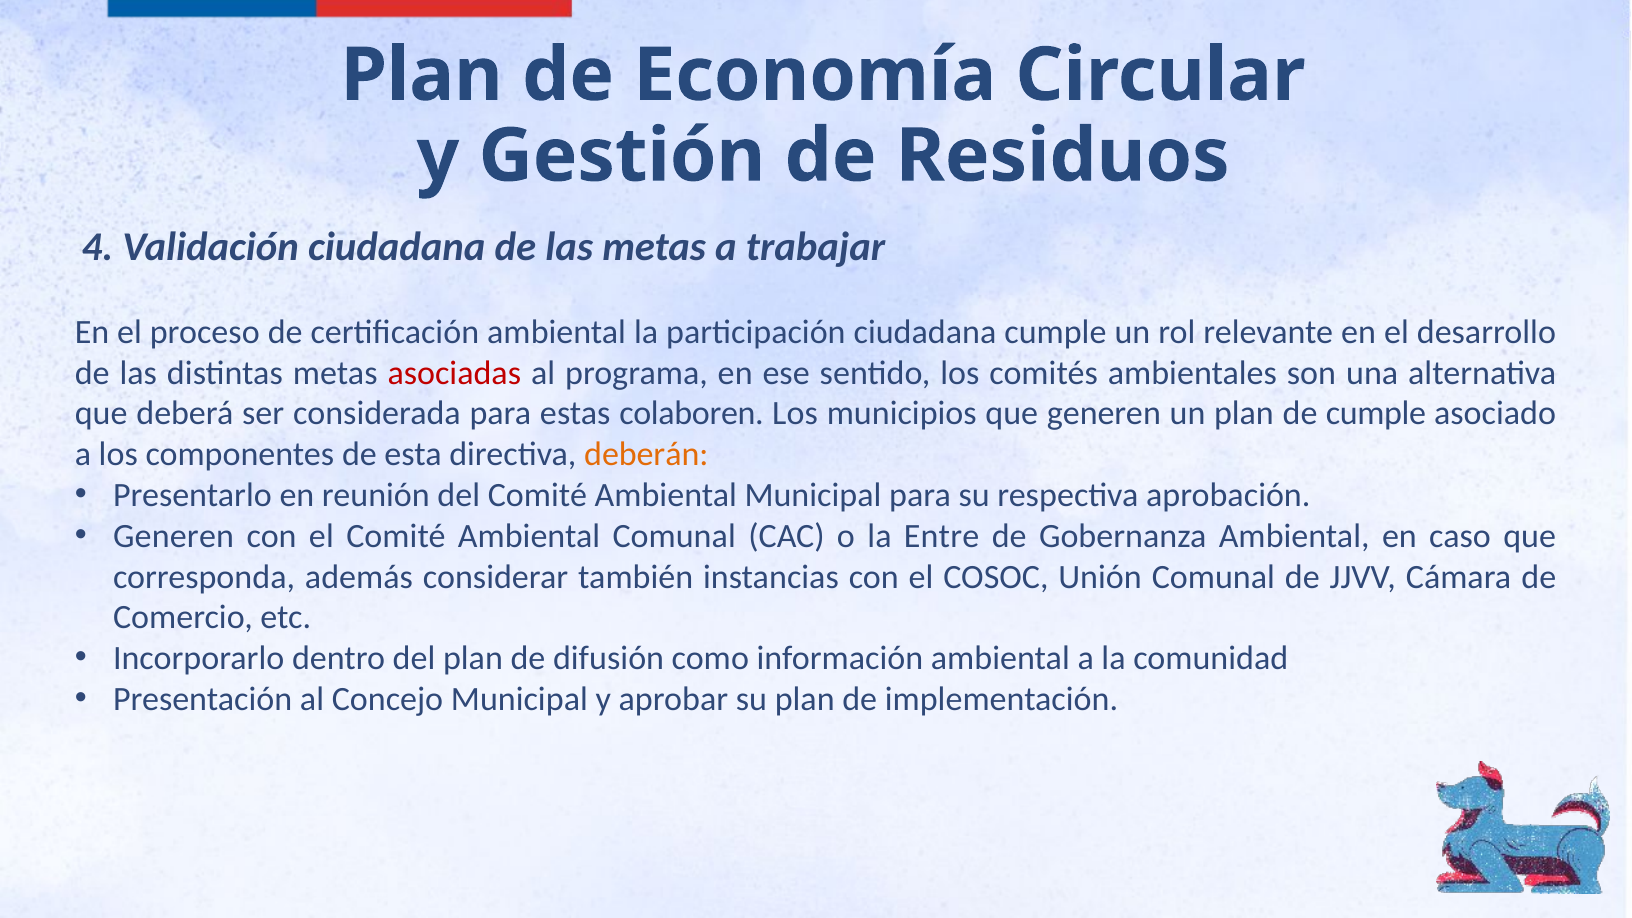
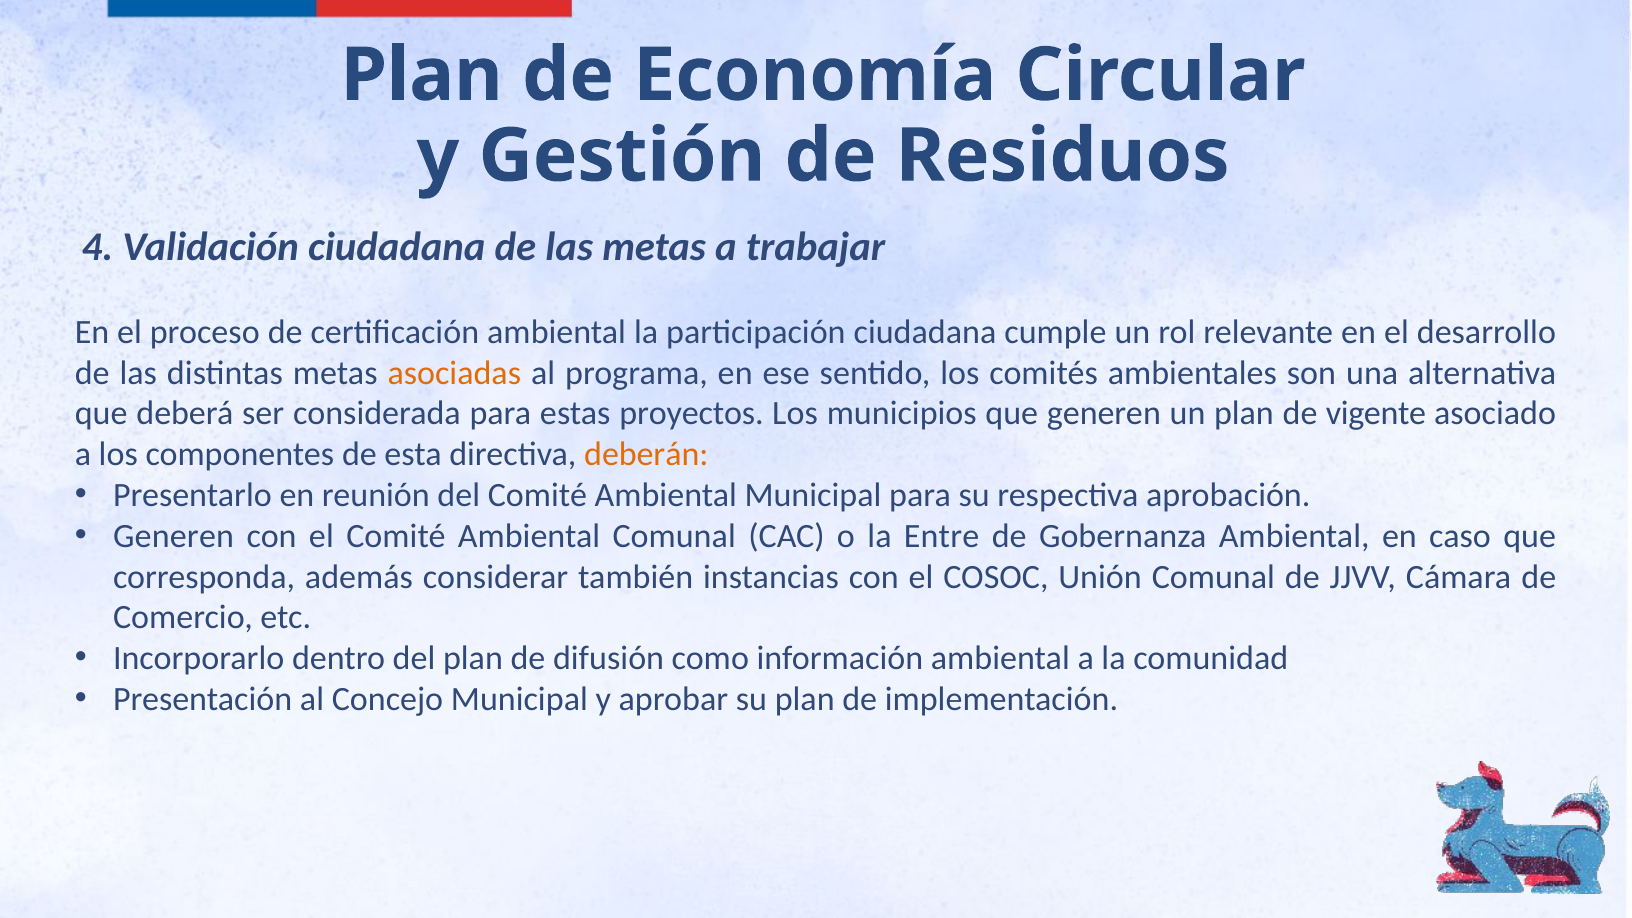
asociadas colour: red -> orange
colaboren: colaboren -> proyectos
de cumple: cumple -> vigente
